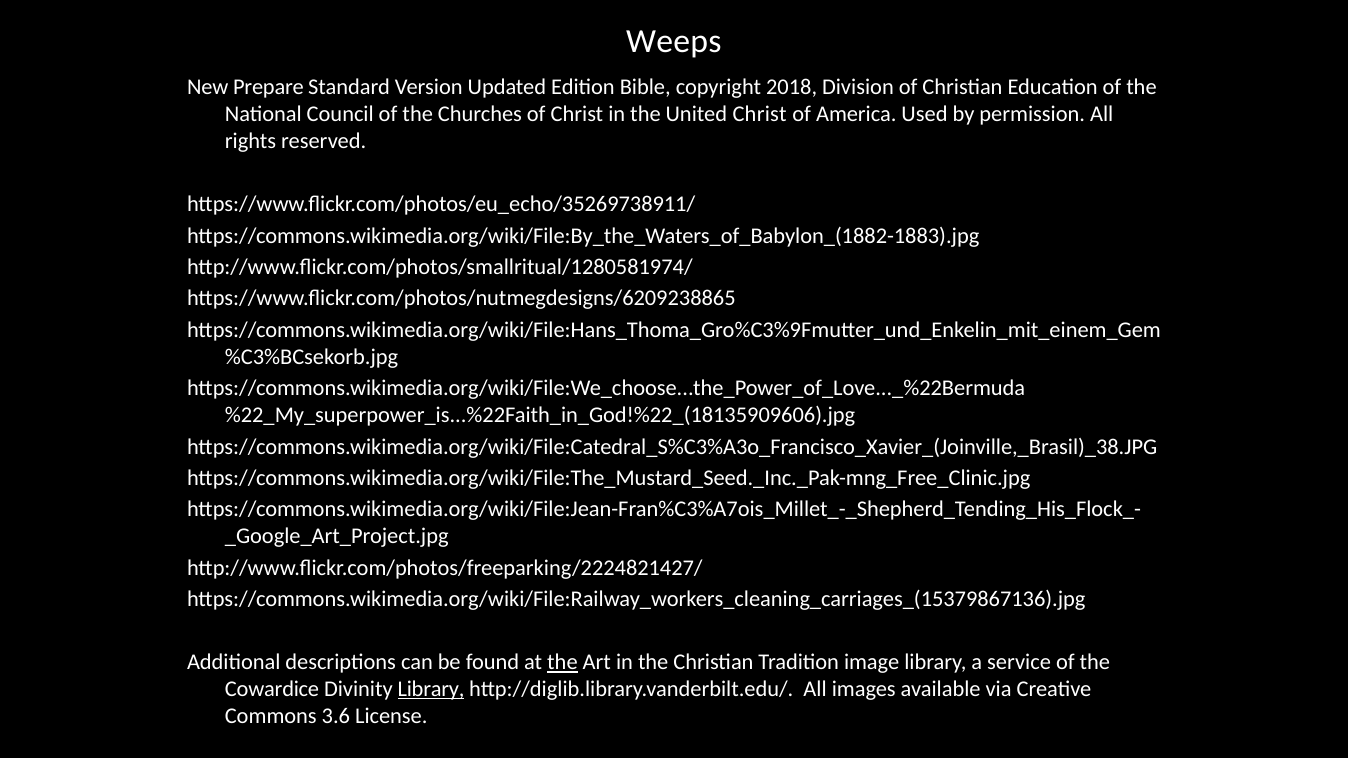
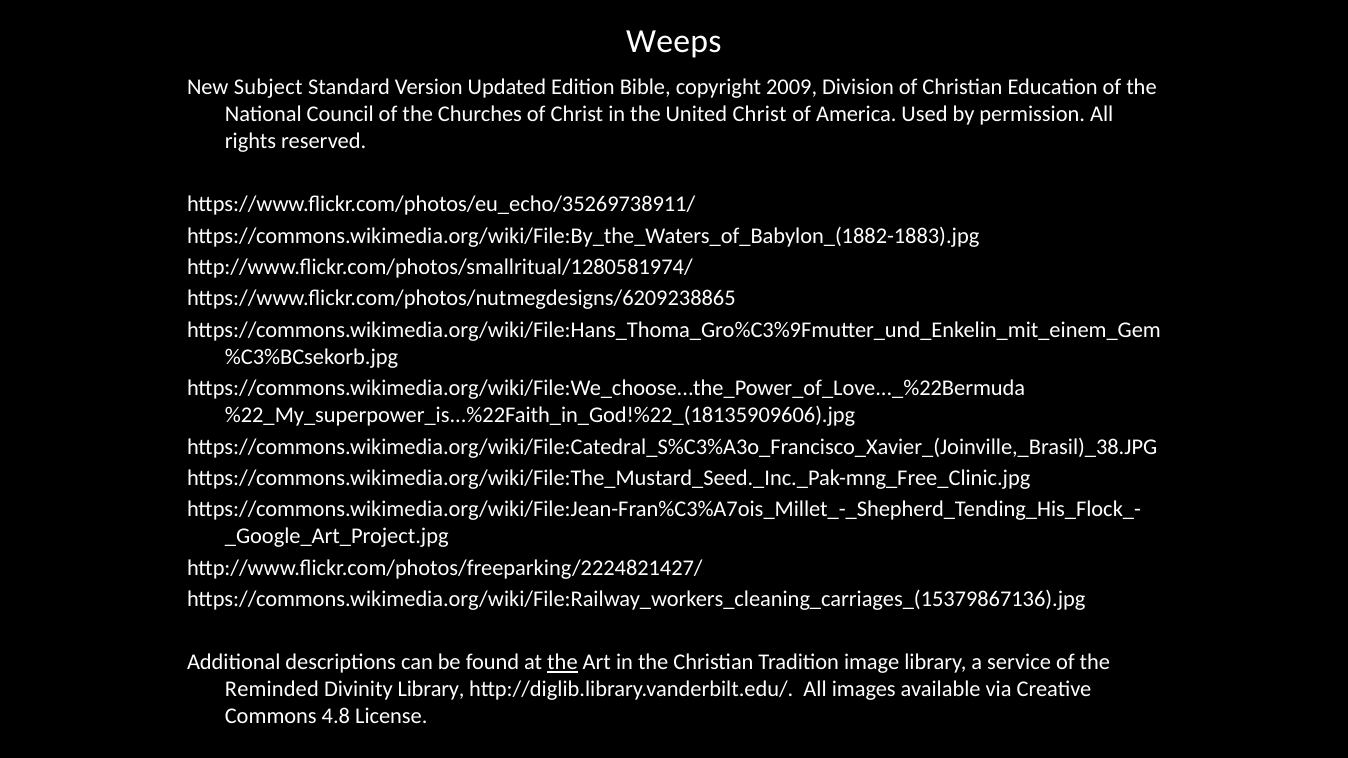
Prepare: Prepare -> Subject
2018: 2018 -> 2009
Cowardice: Cowardice -> Reminded
Library at (431, 689) underline: present -> none
3.6: 3.6 -> 4.8
